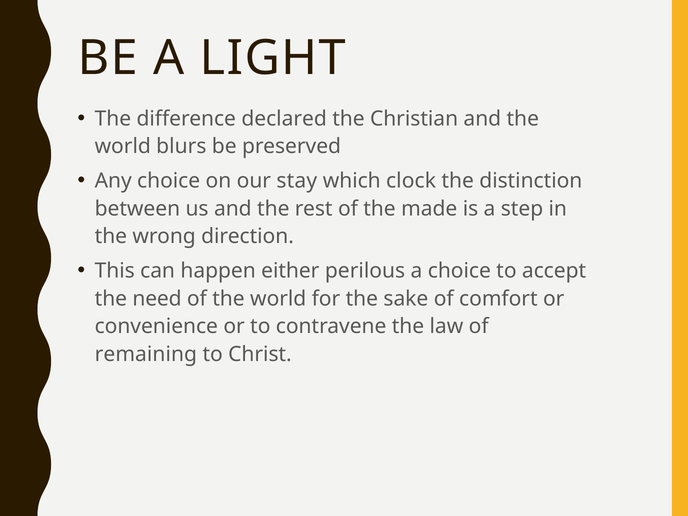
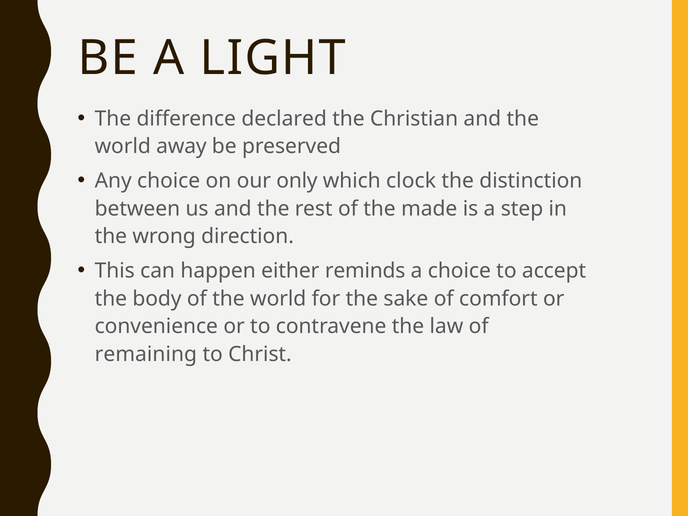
blurs: blurs -> away
stay: stay -> only
perilous: perilous -> reminds
need: need -> body
